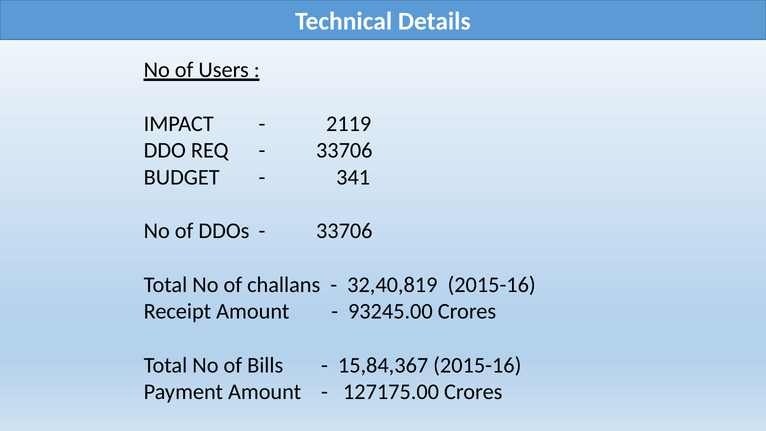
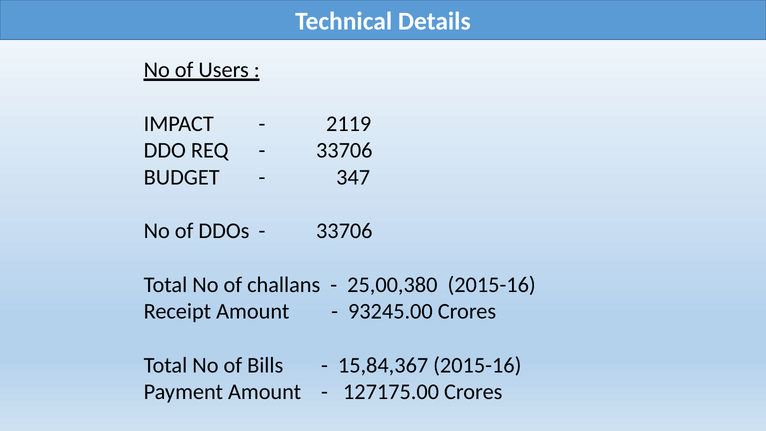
341: 341 -> 347
32,40,819: 32,40,819 -> 25,00,380
